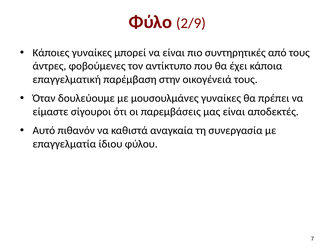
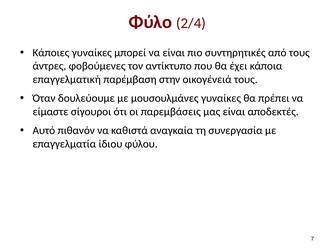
2/9: 2/9 -> 2/4
